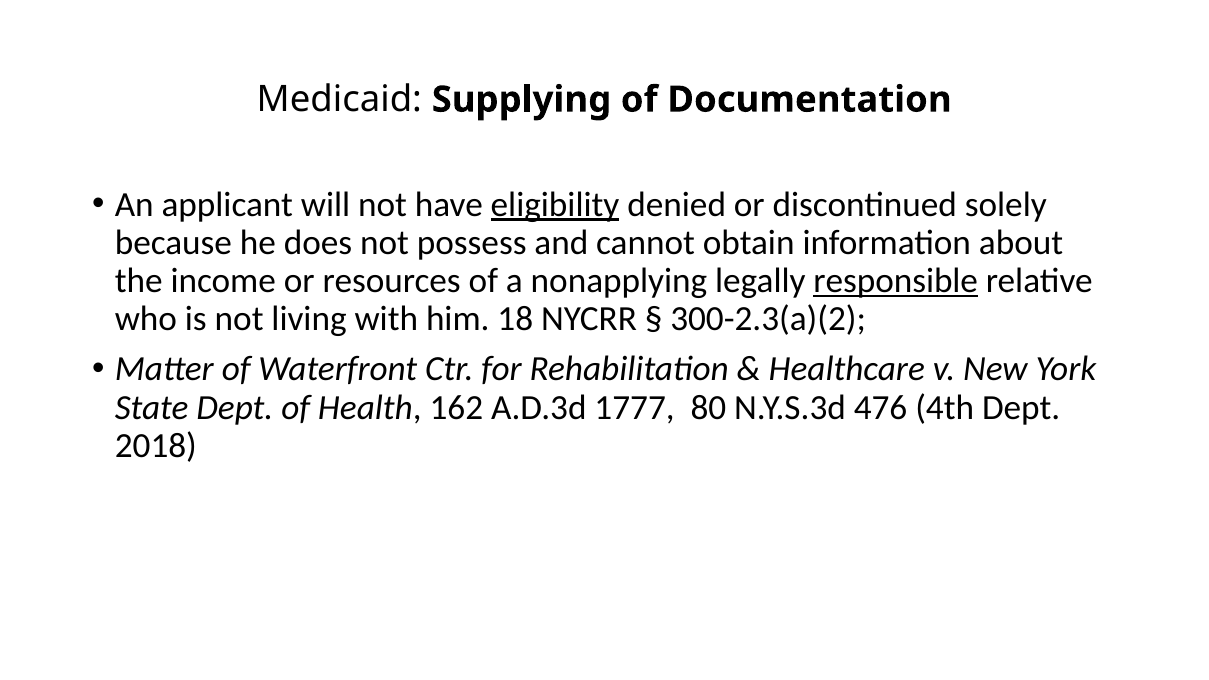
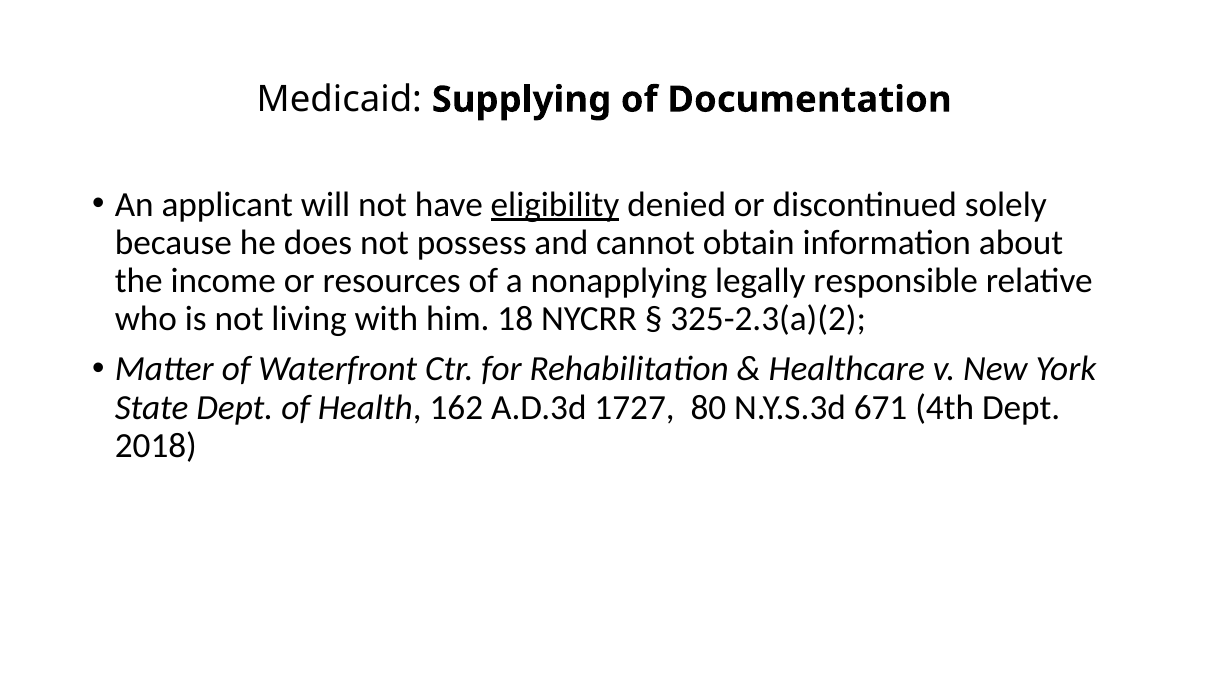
responsible underline: present -> none
300-2.3(a)(2: 300-2.3(a)(2 -> 325-2.3(a)(2
1777: 1777 -> 1727
476: 476 -> 671
